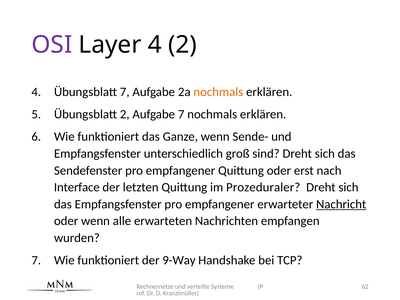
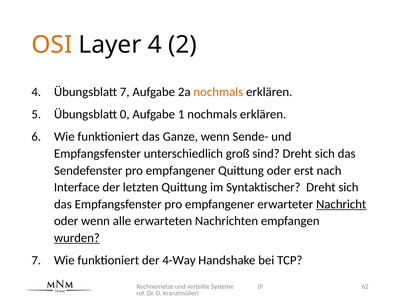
OSI colour: purple -> orange
Übungsblatt 2: 2 -> 0
Aufgabe 7: 7 -> 1
Prozeduraler: Prozeduraler -> Syntaktischer
wurden underline: none -> present
9-Way: 9-Way -> 4-Way
